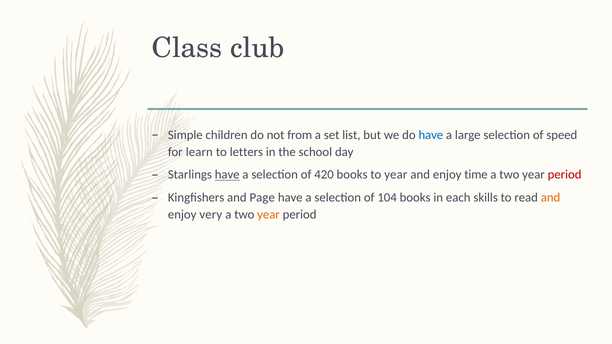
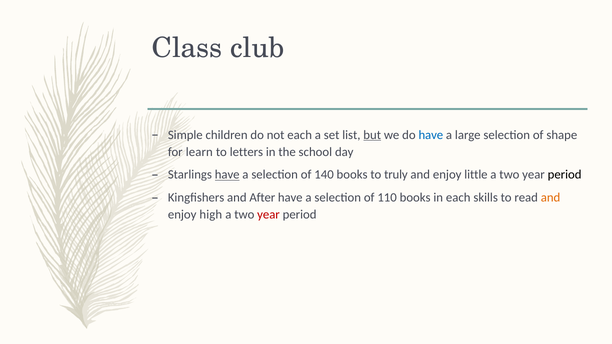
not from: from -> each
but underline: none -> present
speed: speed -> shape
420: 420 -> 140
to year: year -> truly
time: time -> little
period at (565, 175) colour: red -> black
Page: Page -> After
104: 104 -> 110
very: very -> high
year at (269, 215) colour: orange -> red
